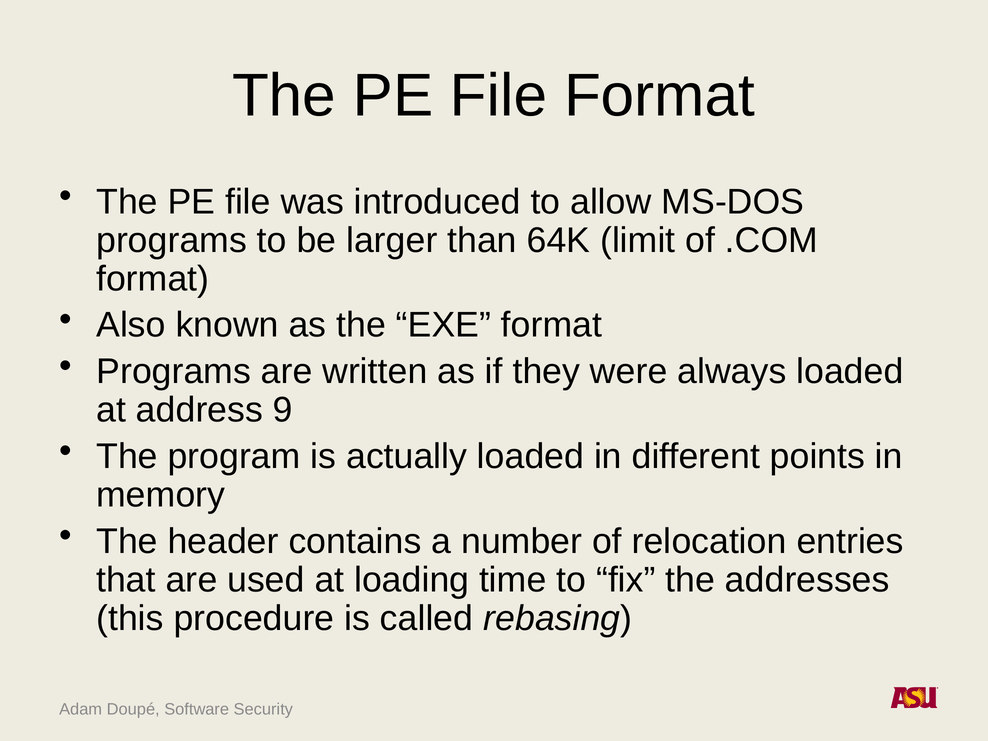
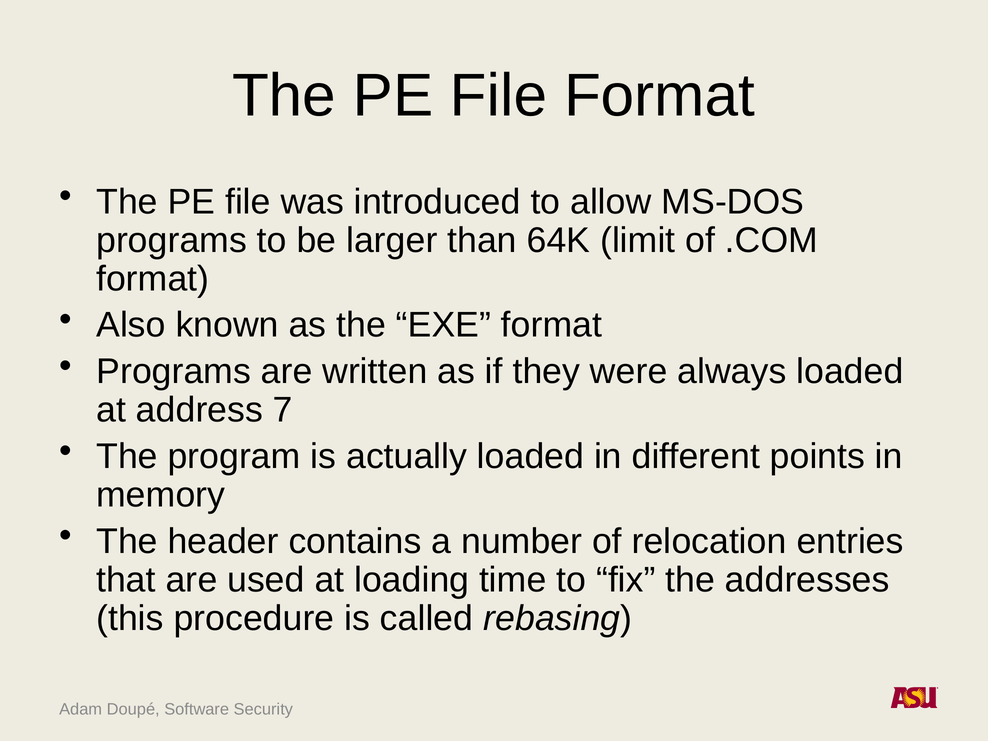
9: 9 -> 7
